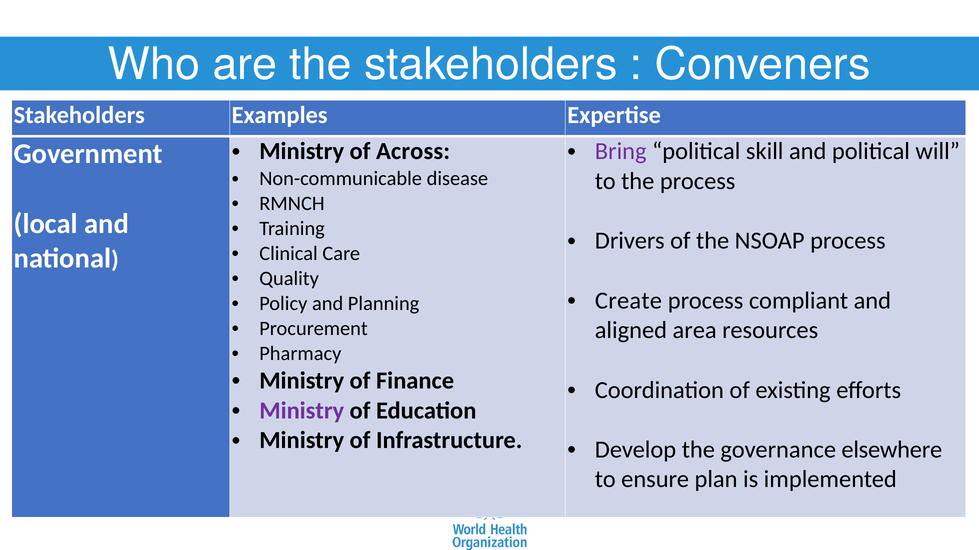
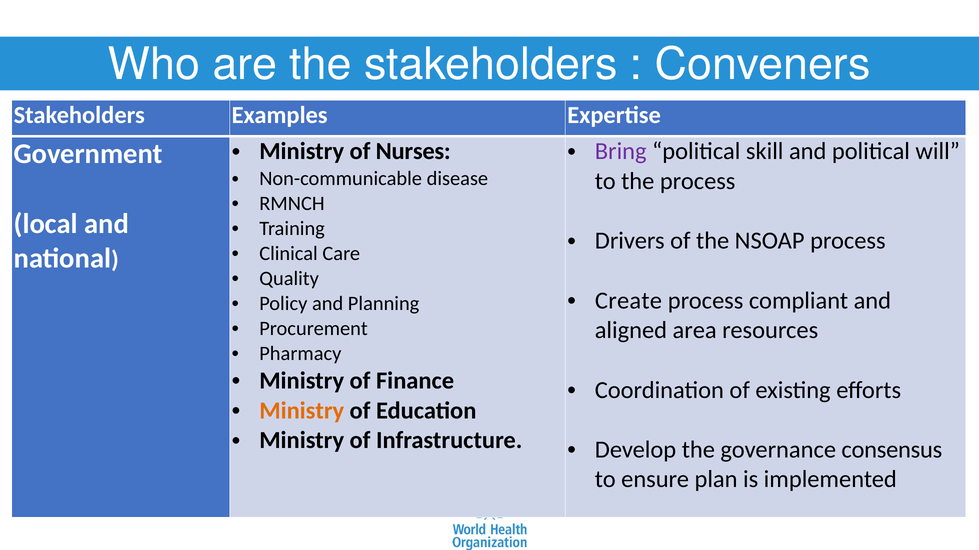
Across: Across -> Nurses
Ministry at (302, 411) colour: purple -> orange
elsewhere: elsewhere -> consensus
